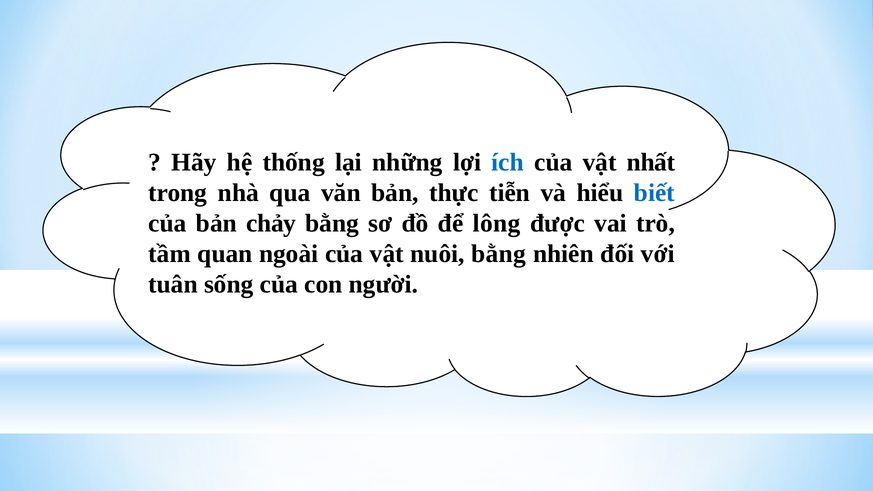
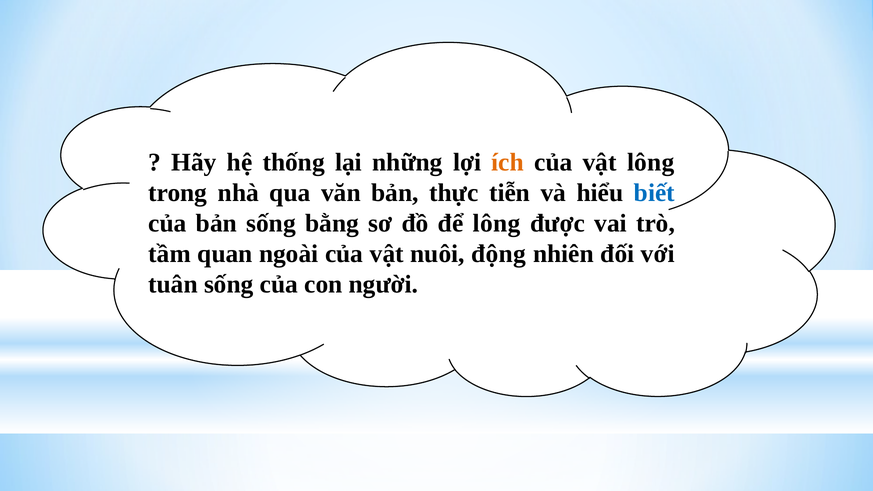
ích colour: blue -> orange
vật nhất: nhất -> lông
bản chảy: chảy -> sống
nuôi bằng: bằng -> động
